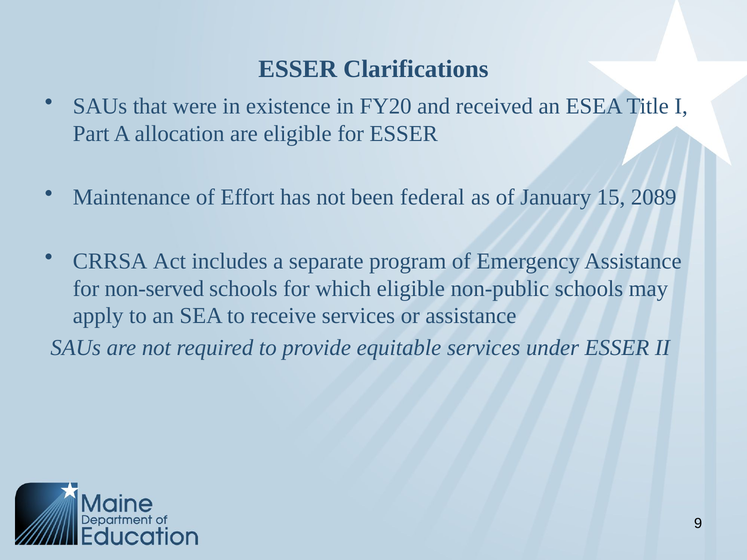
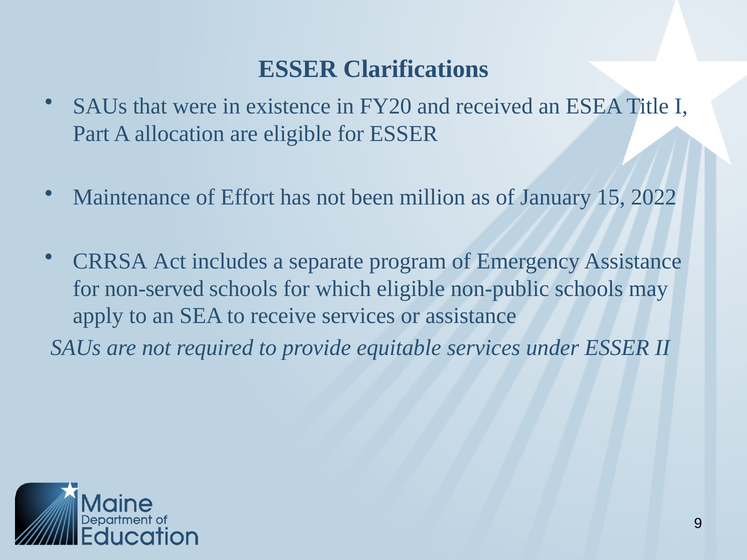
federal: federal -> million
2089: 2089 -> 2022
